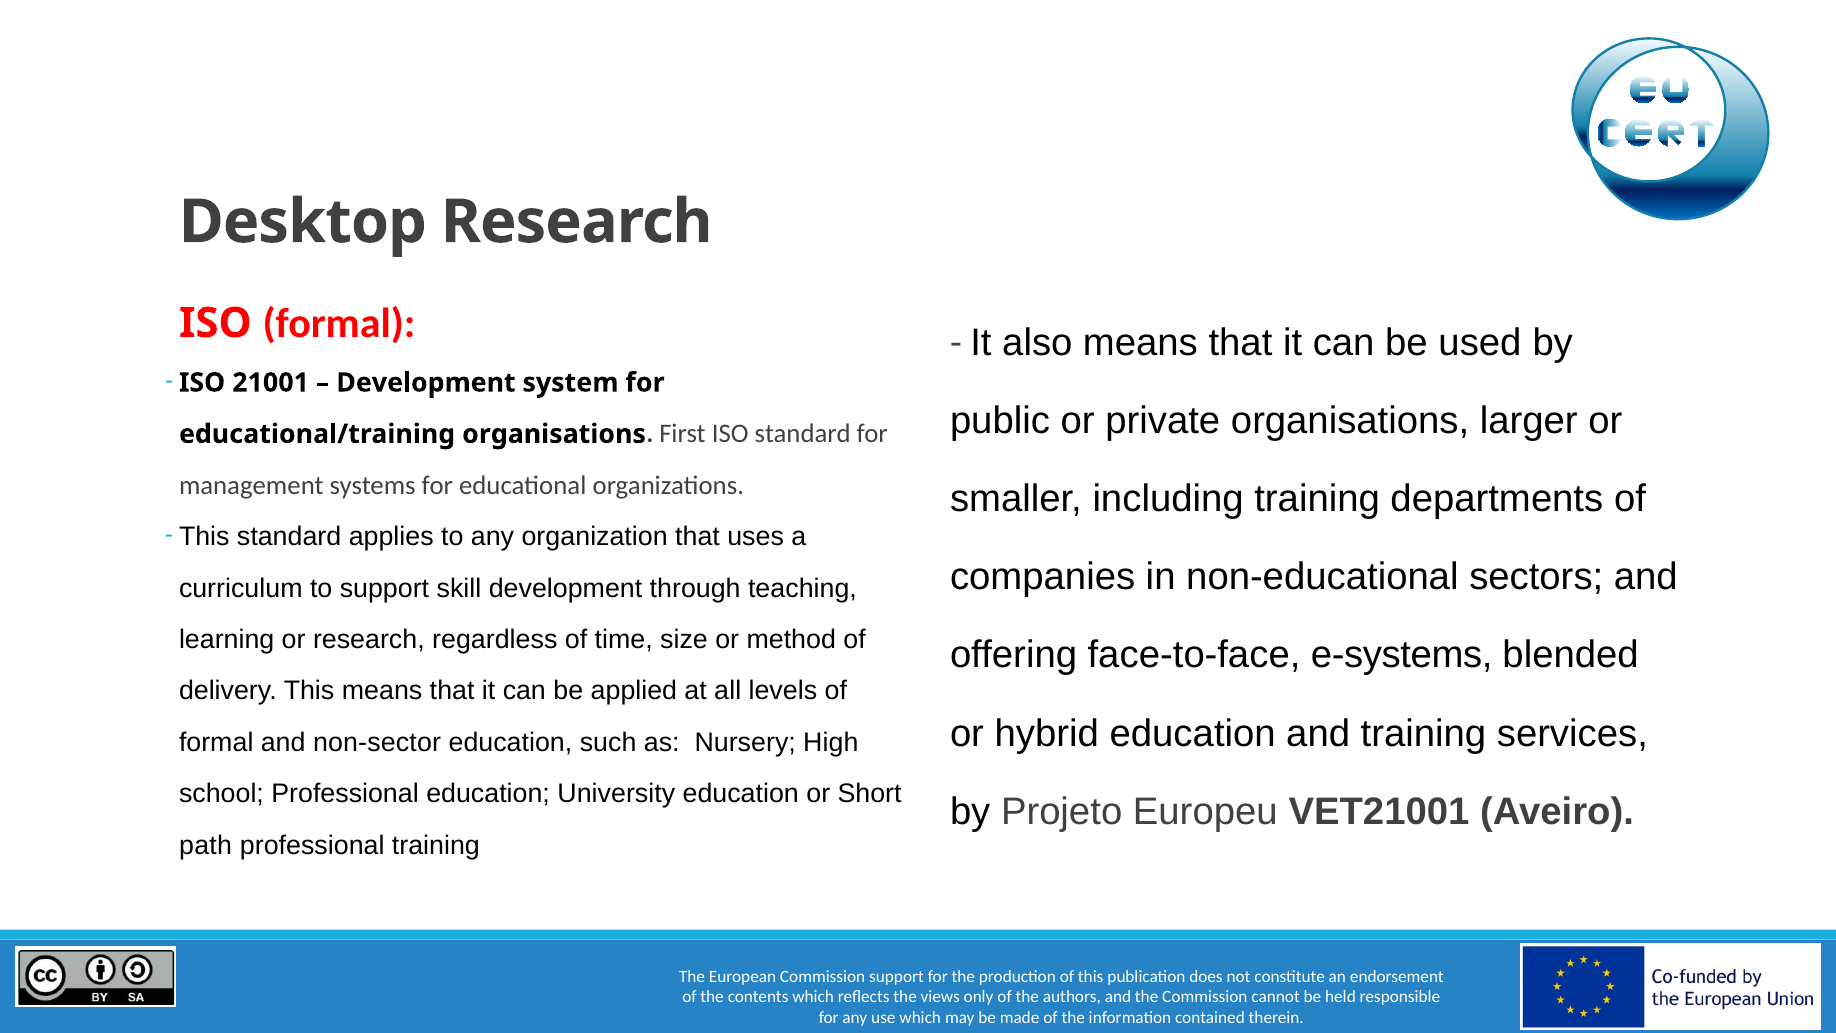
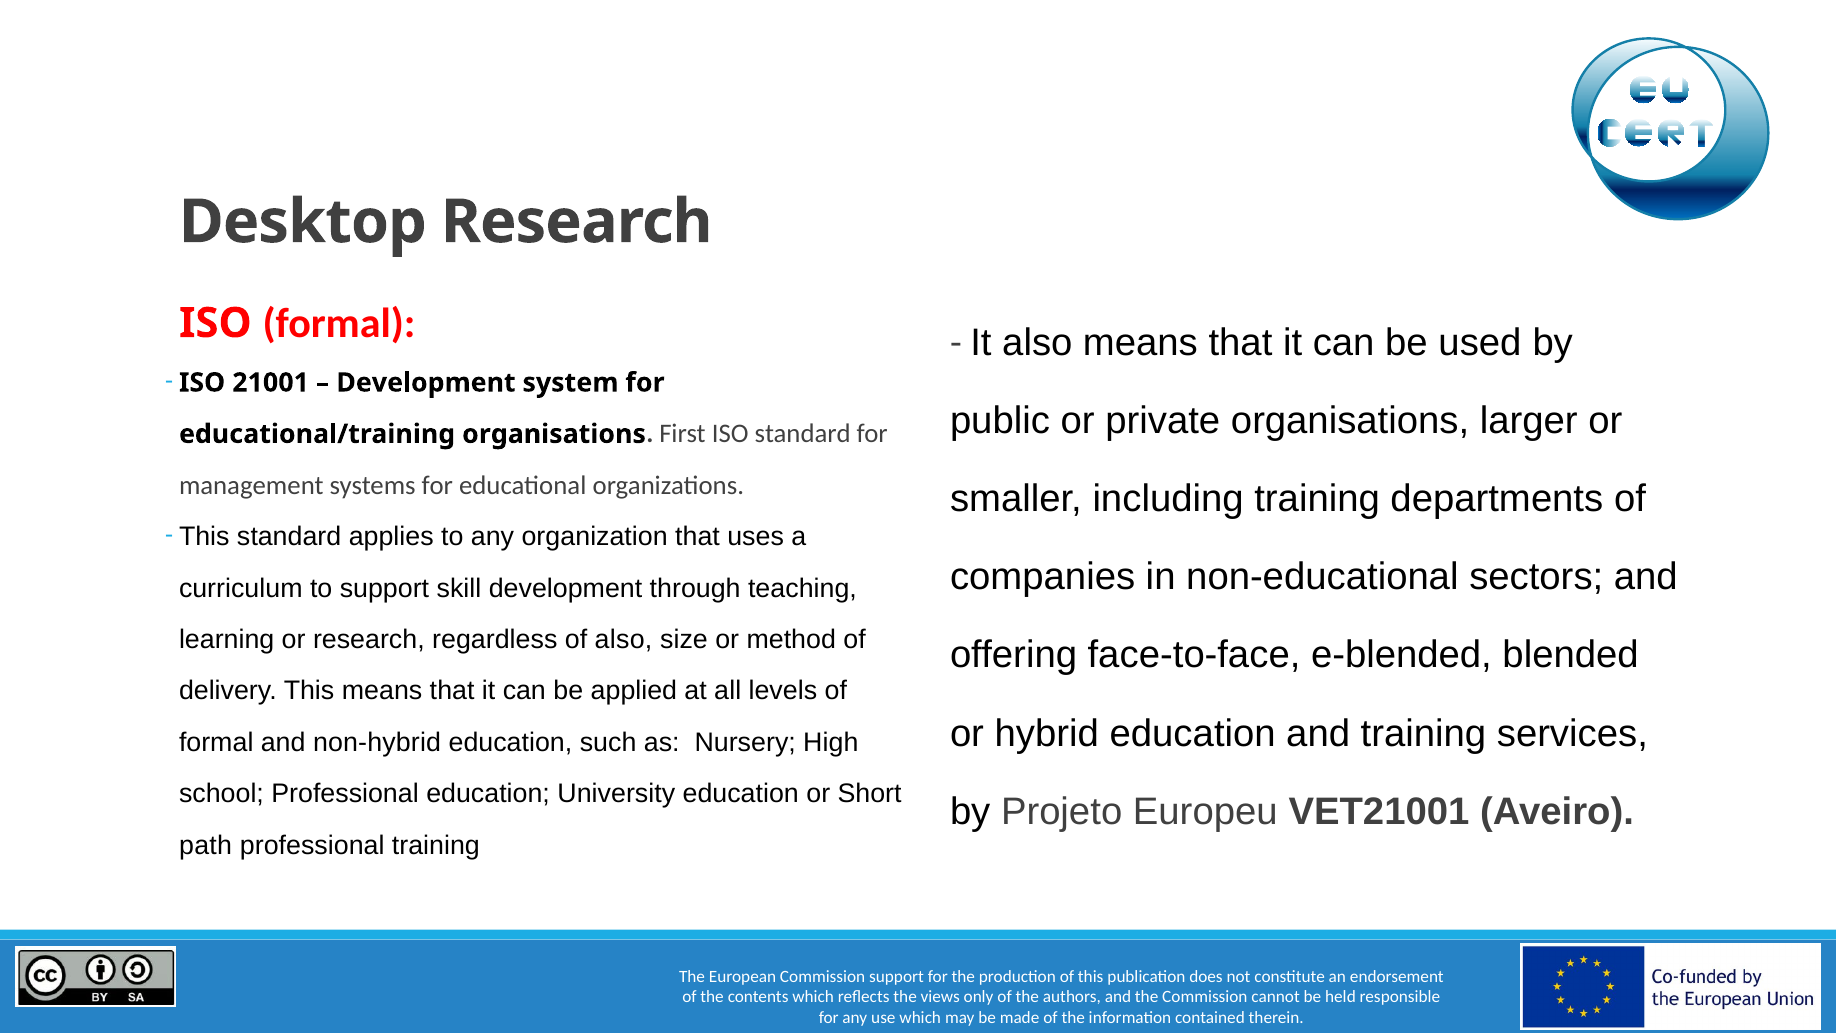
of time: time -> also
e-systems: e-systems -> e-blended
non-sector: non-sector -> non-hybrid
